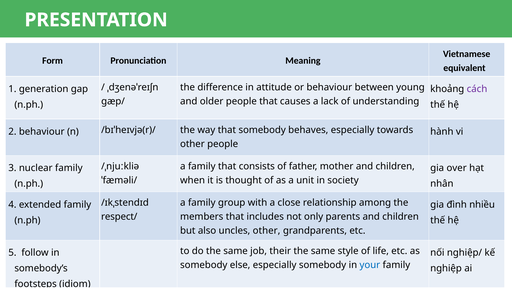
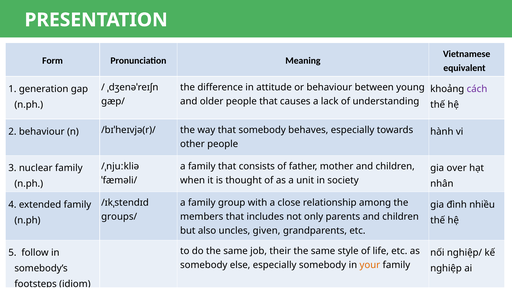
respect/: respect/ -> groups/
uncles other: other -> given
your colour: blue -> orange
